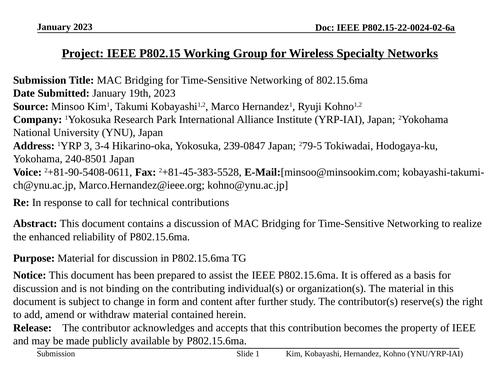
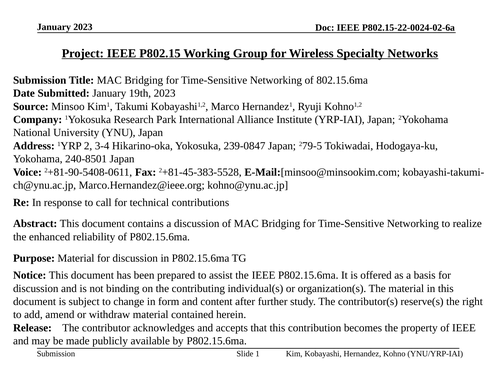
3: 3 -> 2
